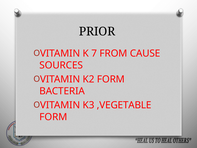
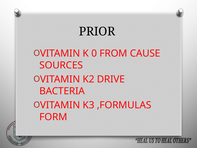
7: 7 -> 0
K2 FORM: FORM -> DRIVE
,VEGETABLE: ,VEGETABLE -> ,FORMULAS
